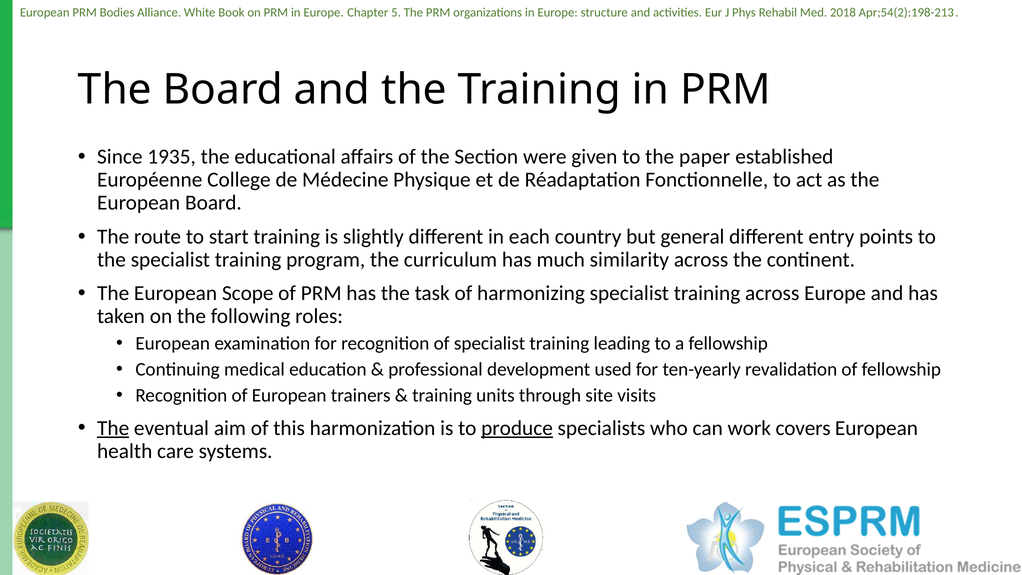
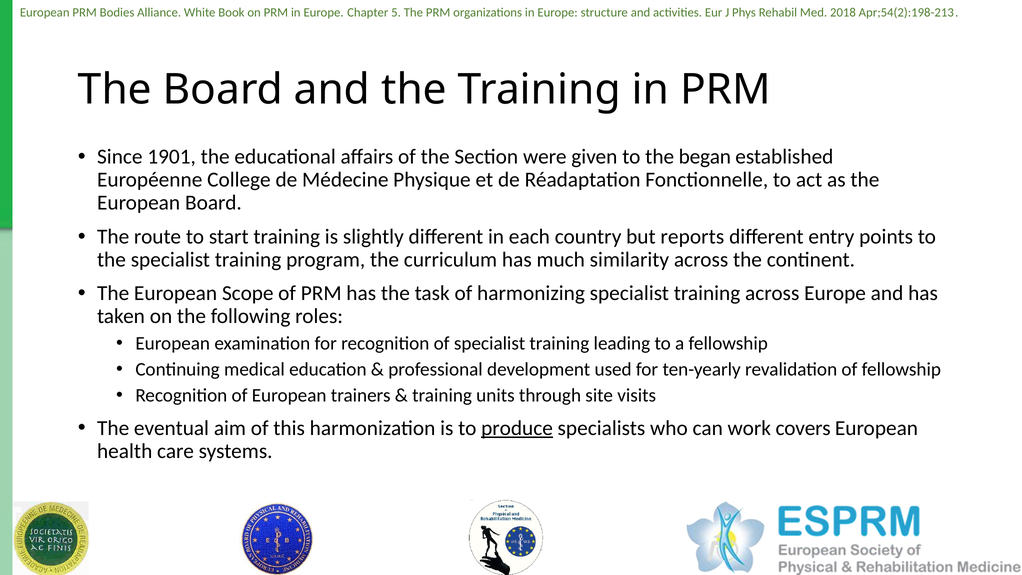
1935: 1935 -> 1901
paper: paper -> began
general: general -> reports
The at (113, 428) underline: present -> none
